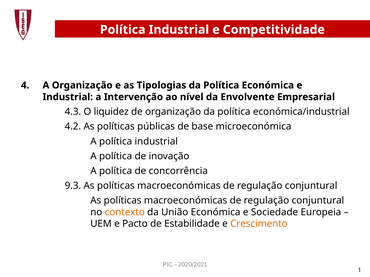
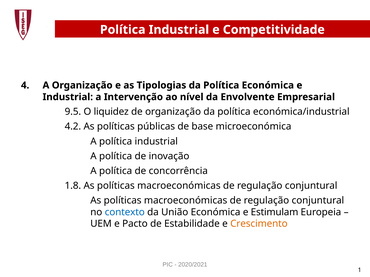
4.3: 4.3 -> 9.5
9.3: 9.3 -> 1.8
contexto colour: orange -> blue
Sociedade: Sociedade -> Estimulam
